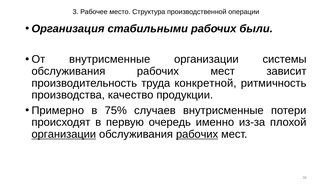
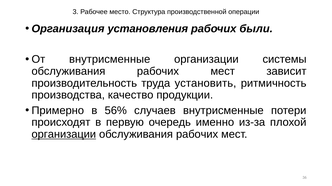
стабильными: стабильными -> установления
конкретной: конкретной -> установить
75%: 75% -> 56%
рабочих at (197, 135) underline: present -> none
